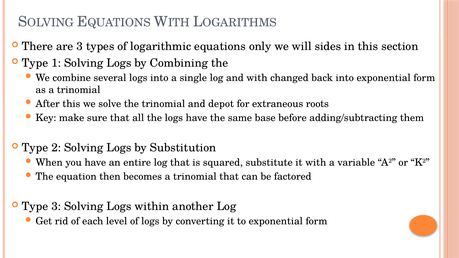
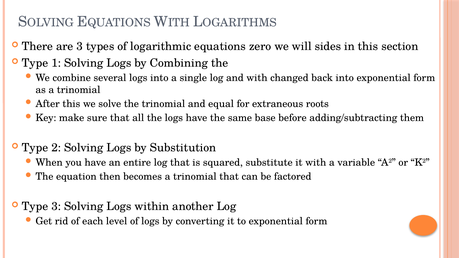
only: only -> zero
depot: depot -> equal
